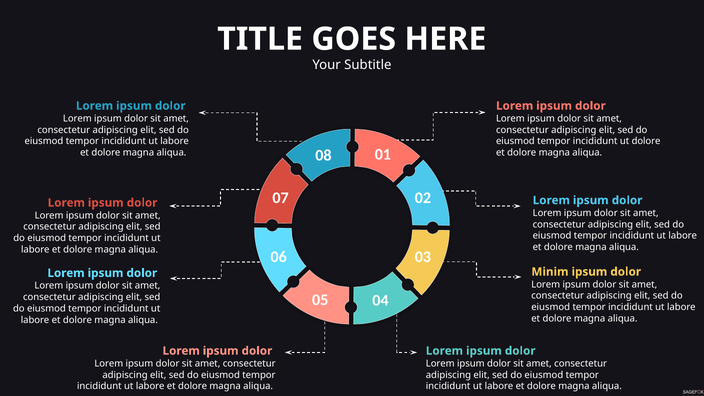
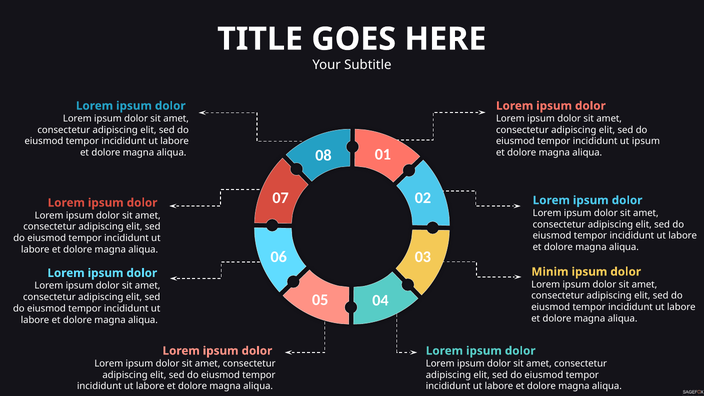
ut dolore: dolore -> ipsum
